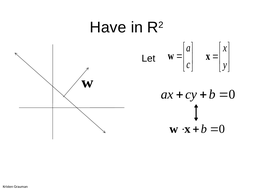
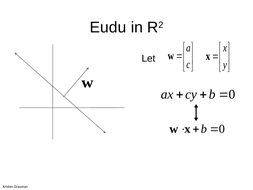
Have: Have -> Eudu
